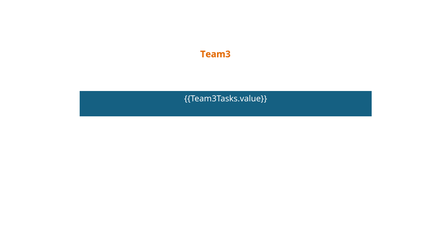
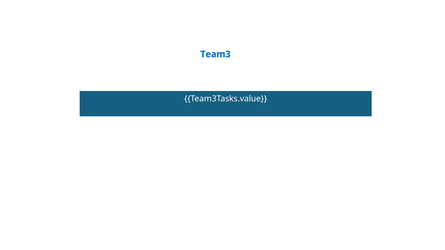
Team3 colour: orange -> blue
